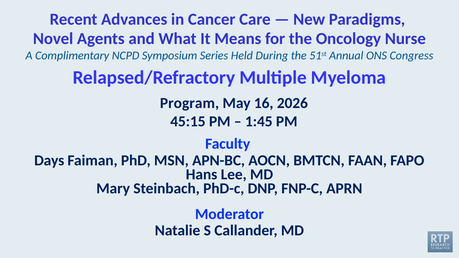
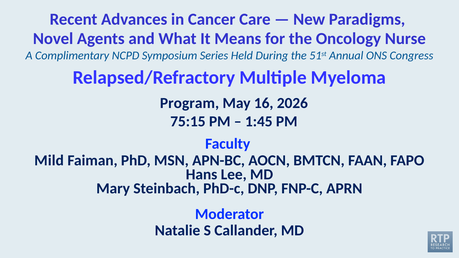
45:15: 45:15 -> 75:15
Days: Days -> Mild
